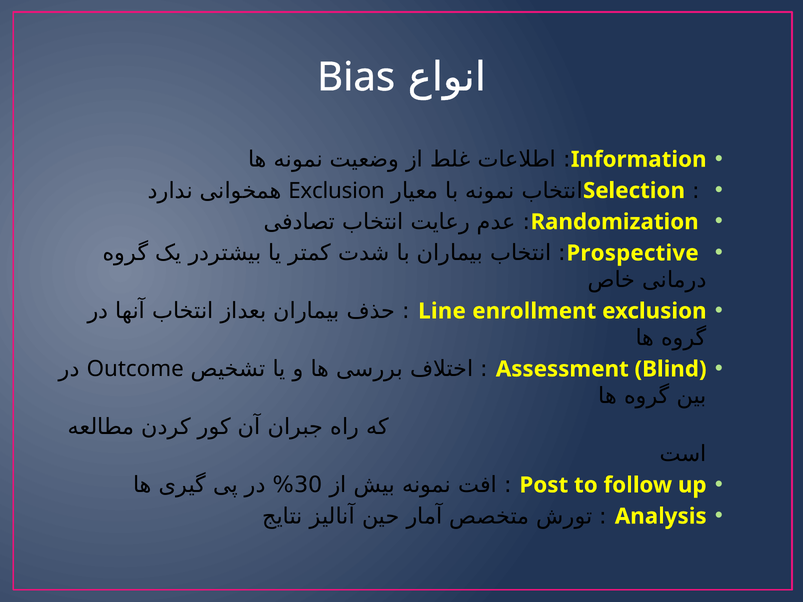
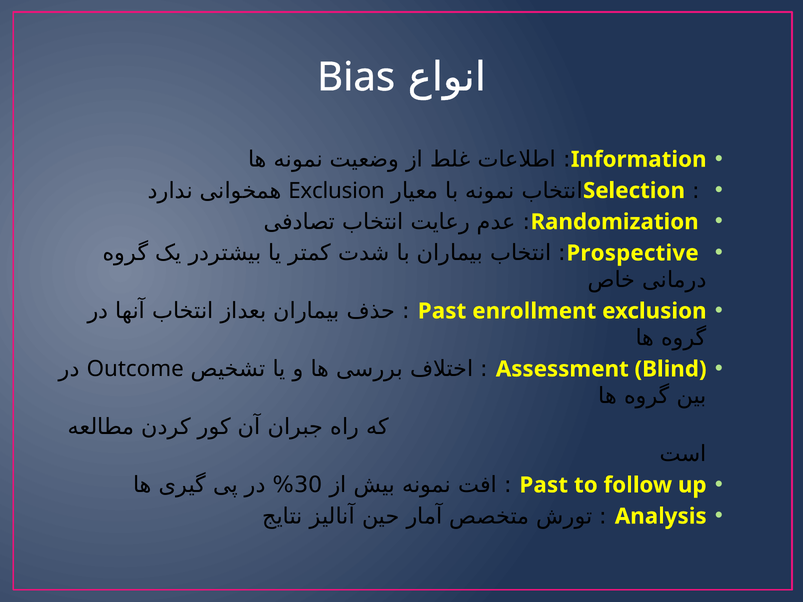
Line at (442, 311): Line -> Past
Post at (544, 485): Post -> Past
